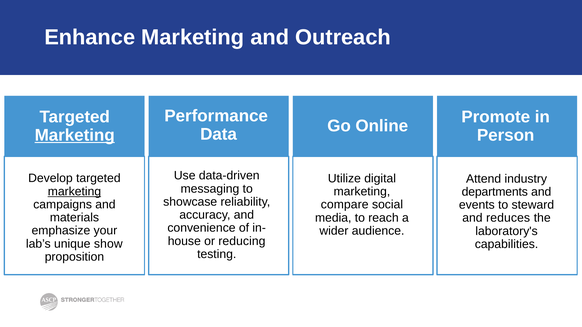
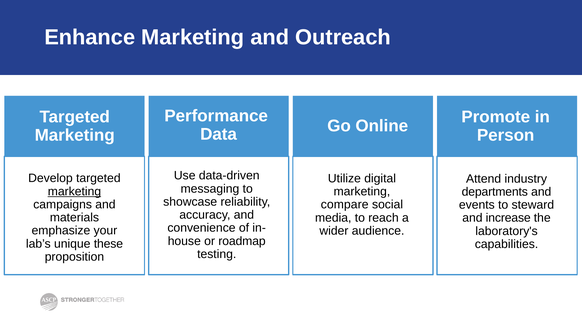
Marketing at (75, 135) underline: present -> none
reduces: reduces -> increase
reducing: reducing -> roadmap
show: show -> these
